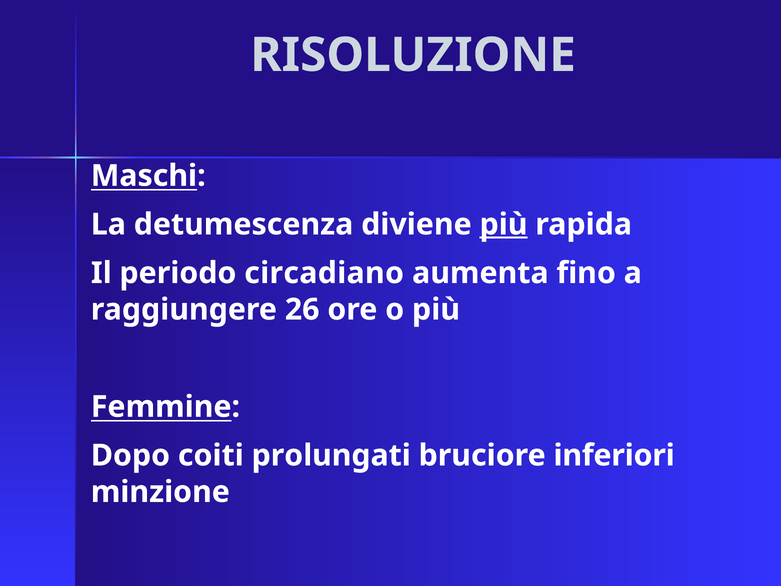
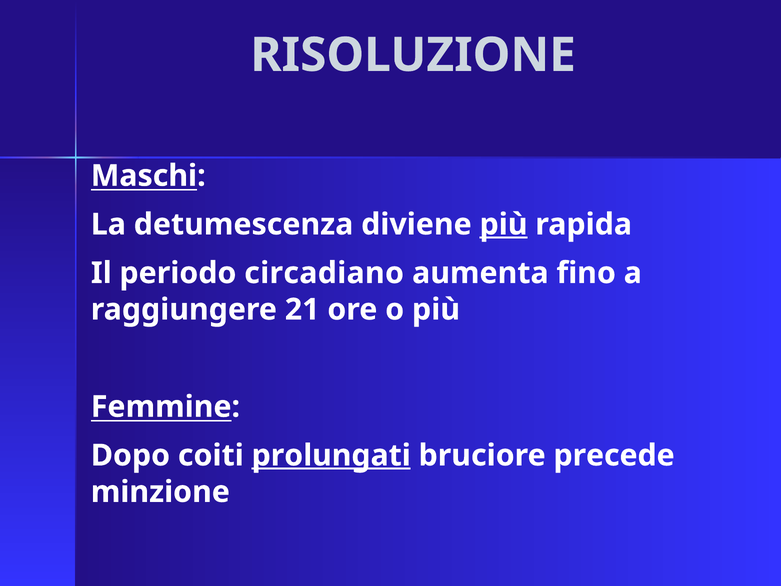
26: 26 -> 21
prolungati underline: none -> present
inferiori: inferiori -> precede
